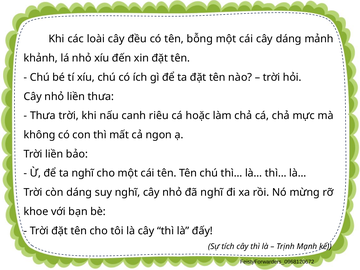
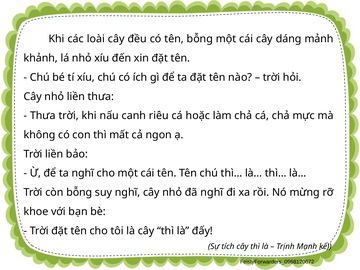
còn dáng: dáng -> bỗng
